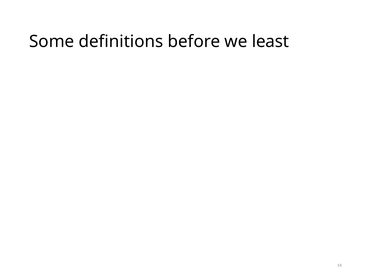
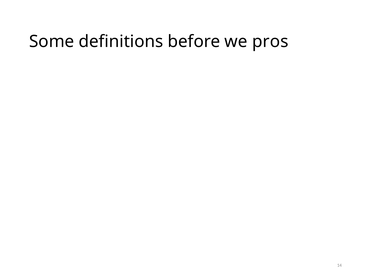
least: least -> pros
